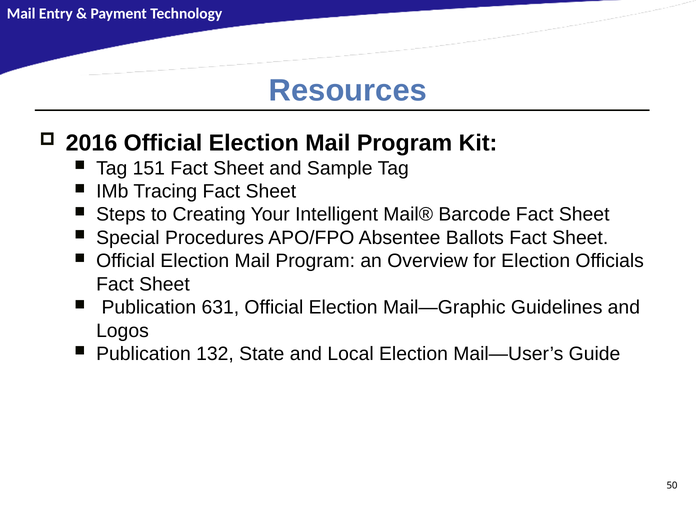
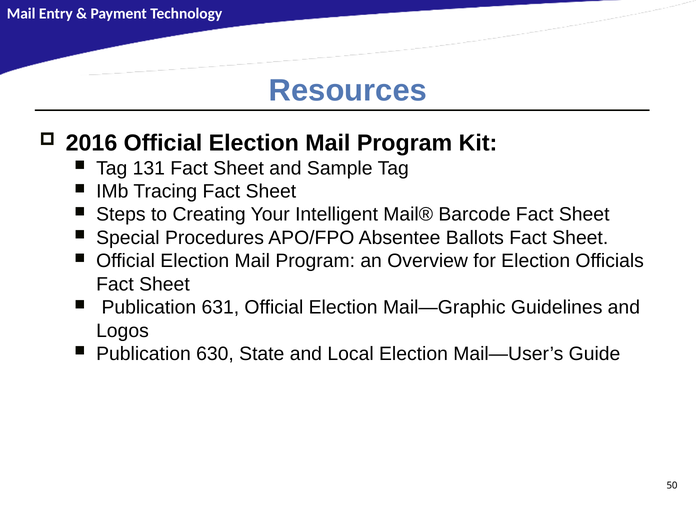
151: 151 -> 131
132: 132 -> 630
